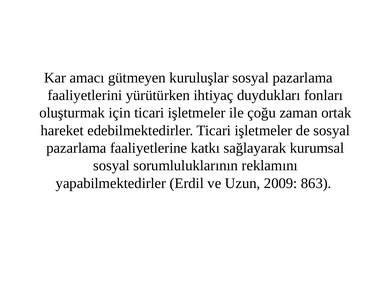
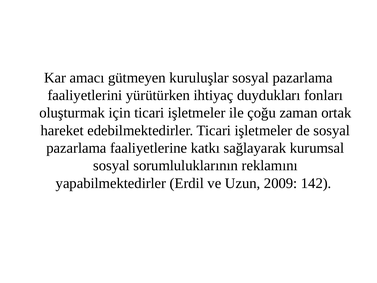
863: 863 -> 142
